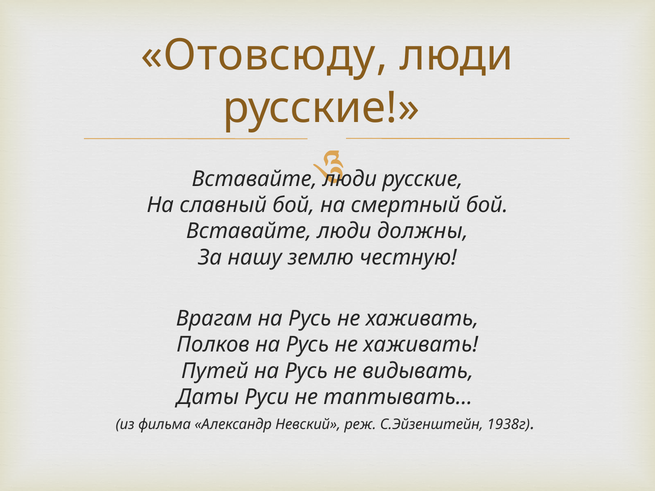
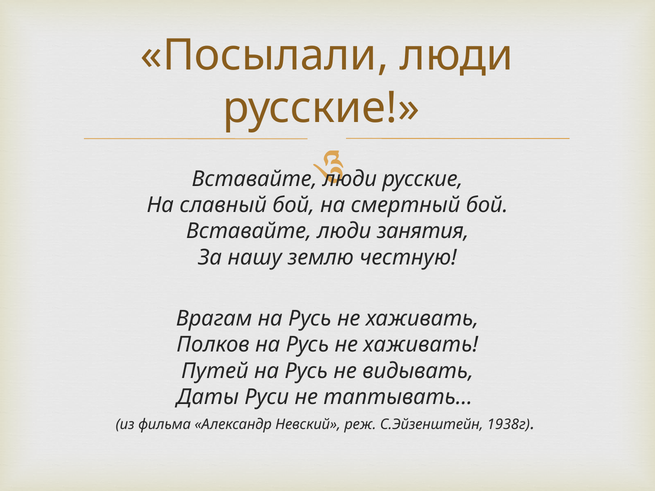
Отовсюду: Отовсюду -> Посылали
должны: должны -> занятия
